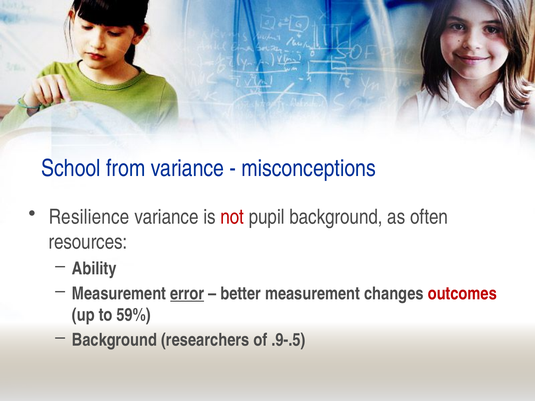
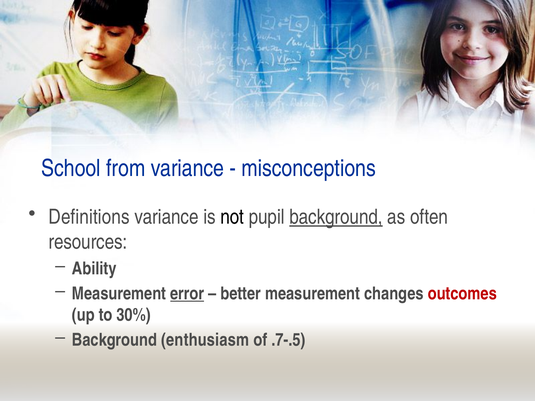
Resilience: Resilience -> Definitions
not colour: red -> black
background at (336, 217) underline: none -> present
59%: 59% -> 30%
researchers: researchers -> enthusiasm
.9-.5: .9-.5 -> .7-.5
